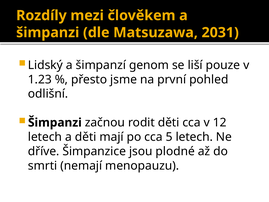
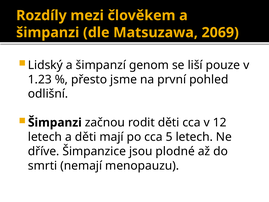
2031: 2031 -> 2069
